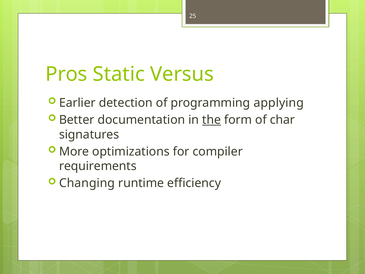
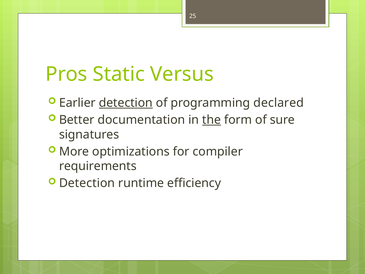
detection at (126, 103) underline: none -> present
applying: applying -> declared
char: char -> sure
Changing at (87, 183): Changing -> Detection
